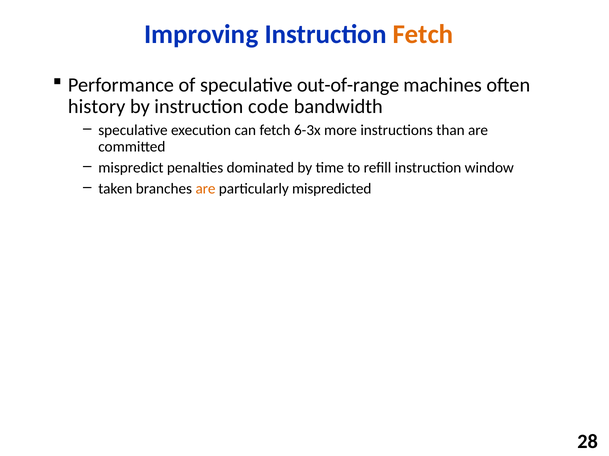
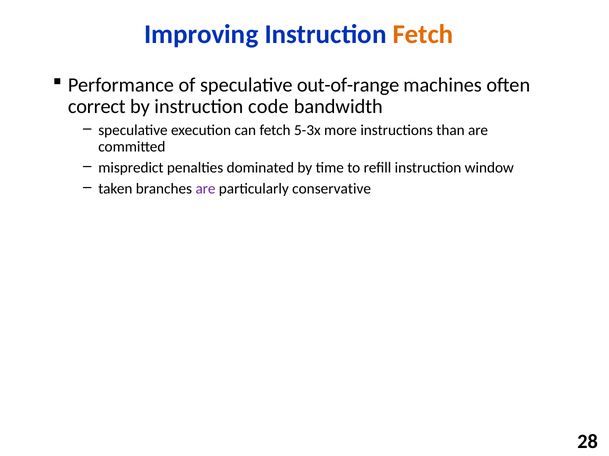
history: history -> correct
6-3x: 6-3x -> 5-3x
are at (206, 189) colour: orange -> purple
mispredicted: mispredicted -> conservative
